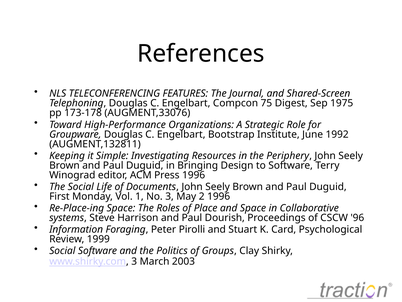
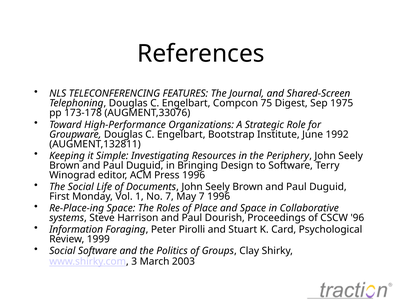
No 3: 3 -> 7
May 2: 2 -> 7
